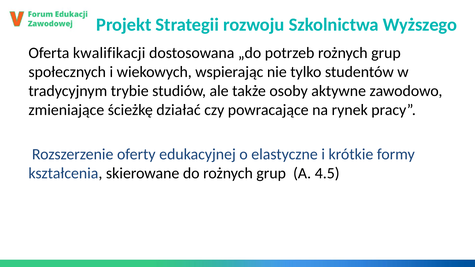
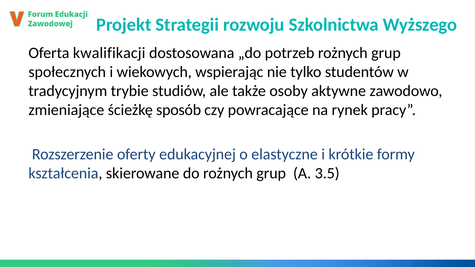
działać: działać -> sposób
4.5: 4.5 -> 3.5
